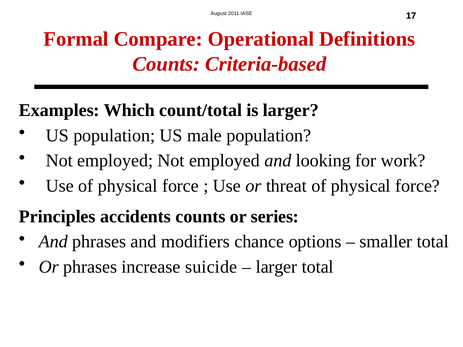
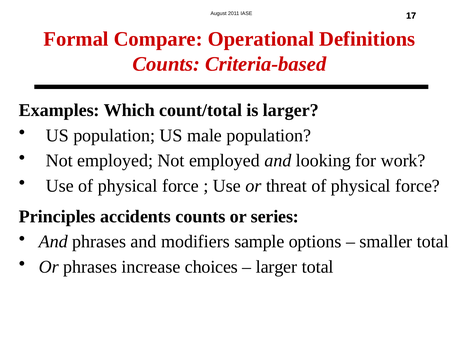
chance: chance -> sample
suicide: suicide -> choices
